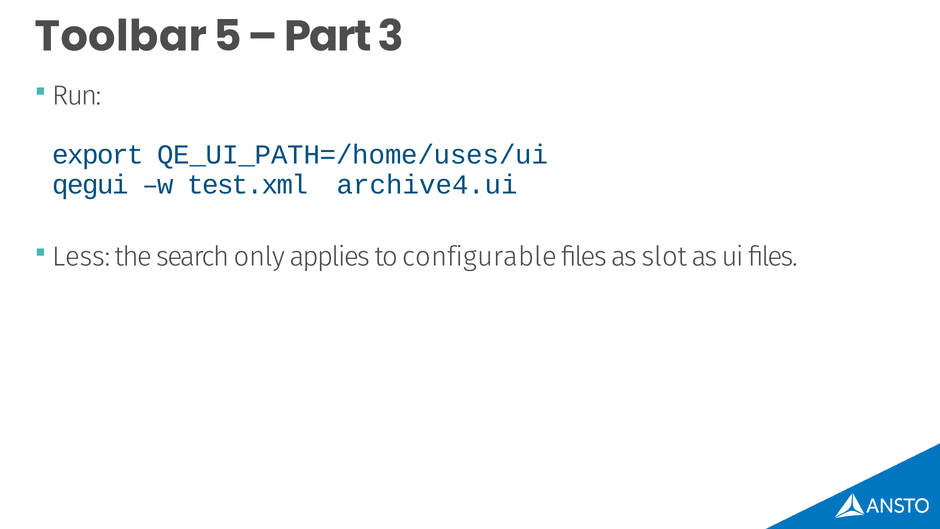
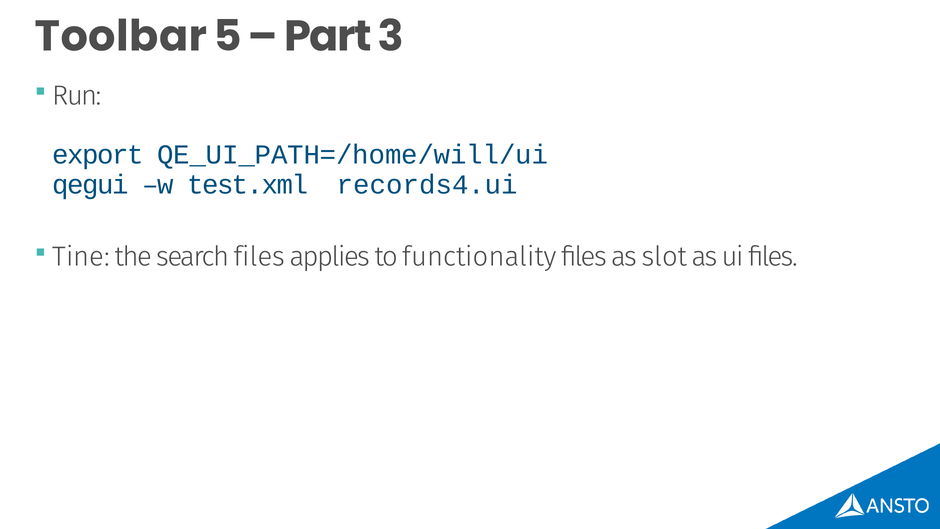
QE_UI_PATH=/home/uses/ui: QE_UI_PATH=/home/uses/ui -> QE_UI_PATH=/home/will/ui
archive4.ui: archive4.ui -> records4.ui
Less: Less -> Tine
search only: only -> files
configurable: configurable -> functionality
